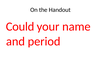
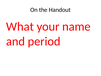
Could: Could -> What
